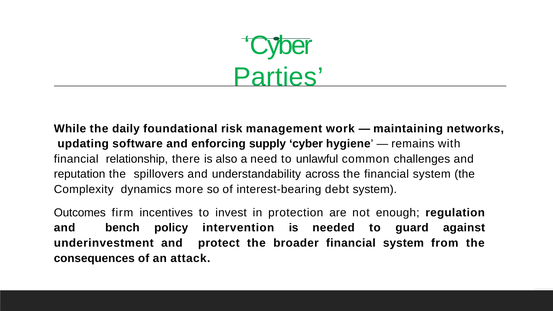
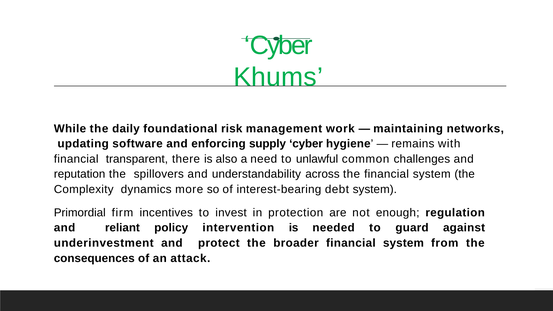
Parties: Parties -> Khums
relationship: relationship -> transparent
Outcomes: Outcomes -> Primordial
bench: bench -> reliant
